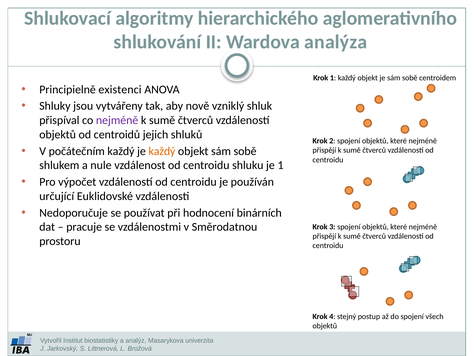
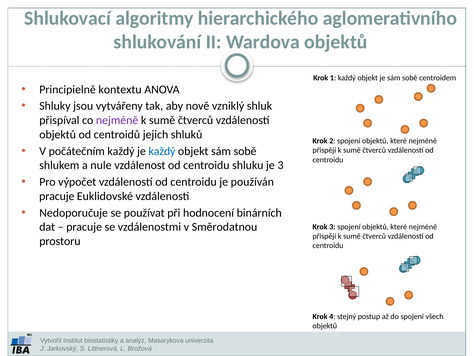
Wardova analýza: analýza -> objektů
existenci: existenci -> kontextu
každý at (162, 151) colour: orange -> blue
je 1: 1 -> 3
určující at (57, 196): určující -> pracuje
